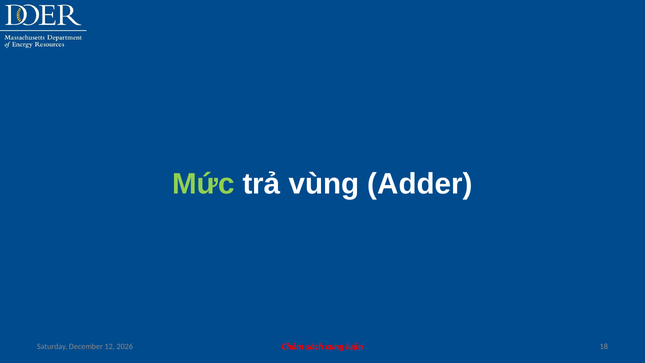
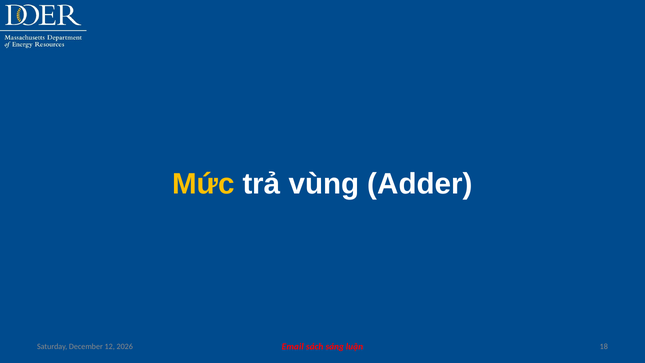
Mức colour: light green -> yellow
Chậm: Chậm -> Email
cung: cung -> sáng
